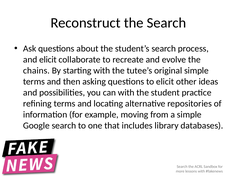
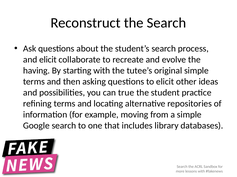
chains: chains -> having
can with: with -> true
